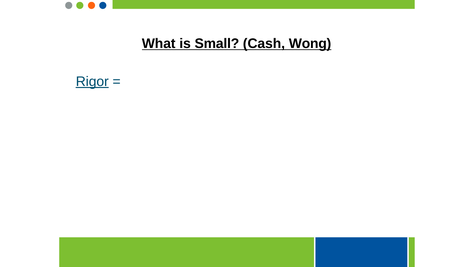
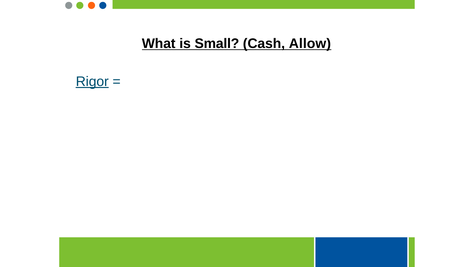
Wong: Wong -> Allow
